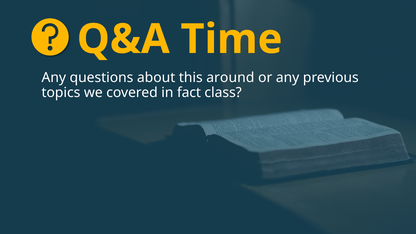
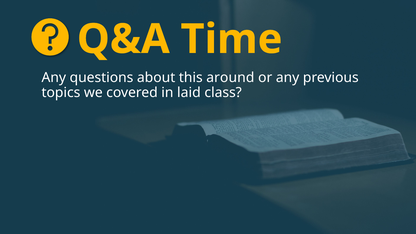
fact: fact -> laid
